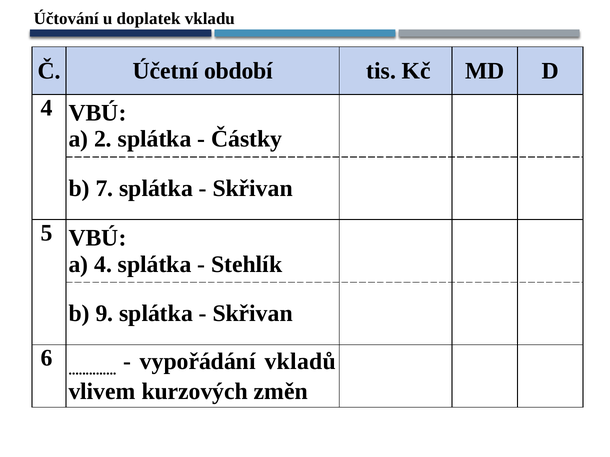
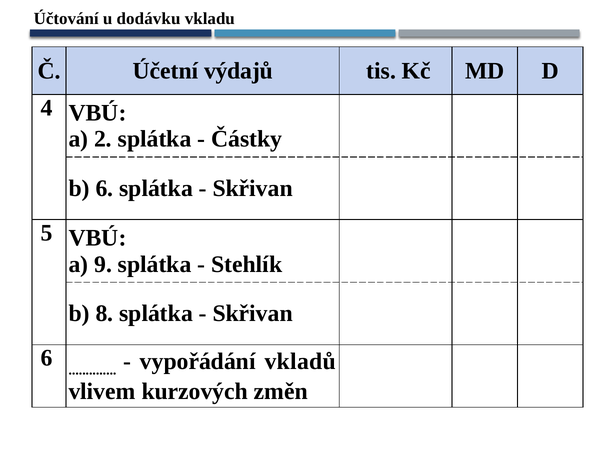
doplatek: doplatek -> dodávku
období: období -> výdajů
b 7: 7 -> 6
a 4: 4 -> 9
9: 9 -> 8
